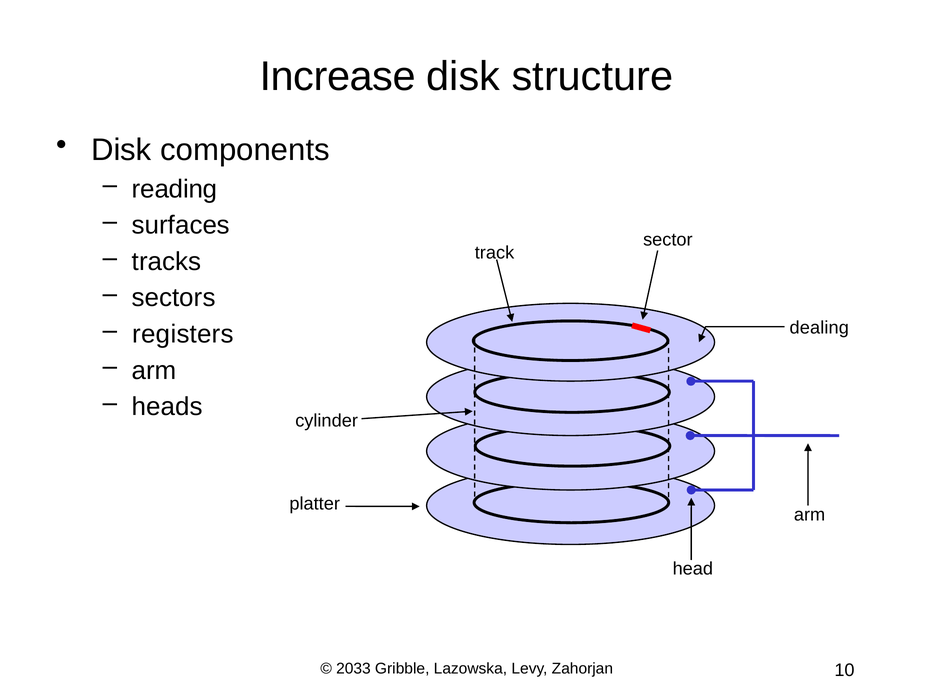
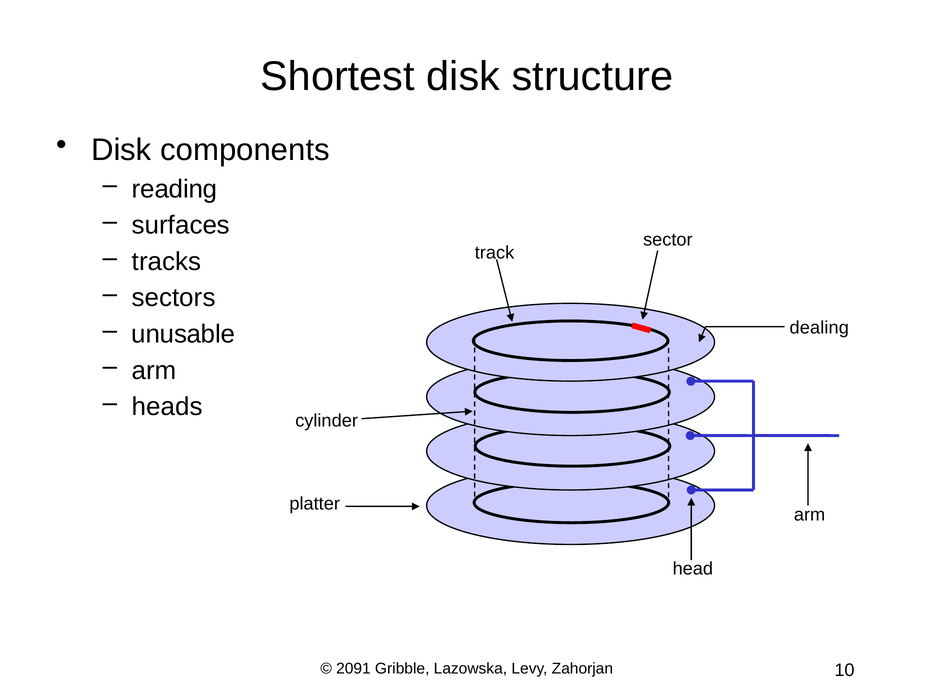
Increase: Increase -> Shortest
registers: registers -> unusable
2033: 2033 -> 2091
